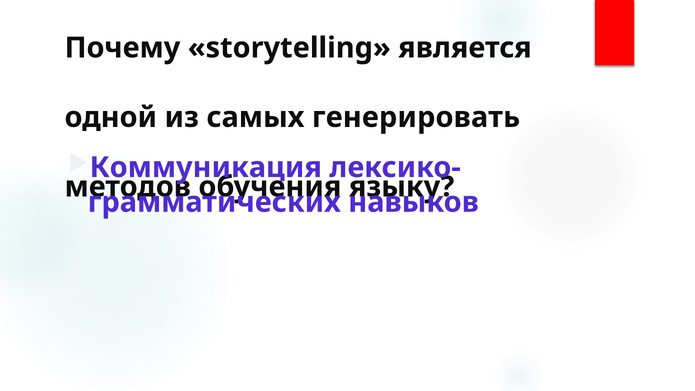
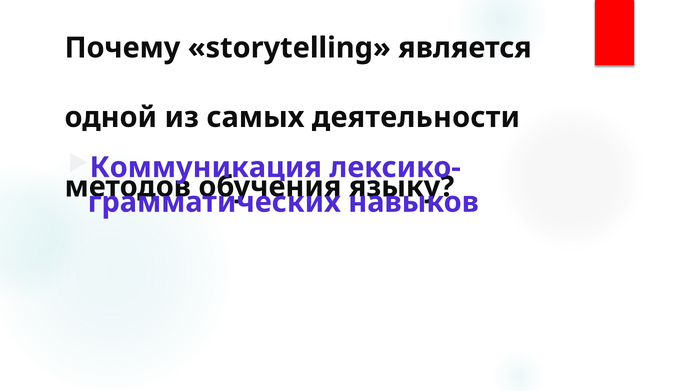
генерировать: генерировать -> деятельности
